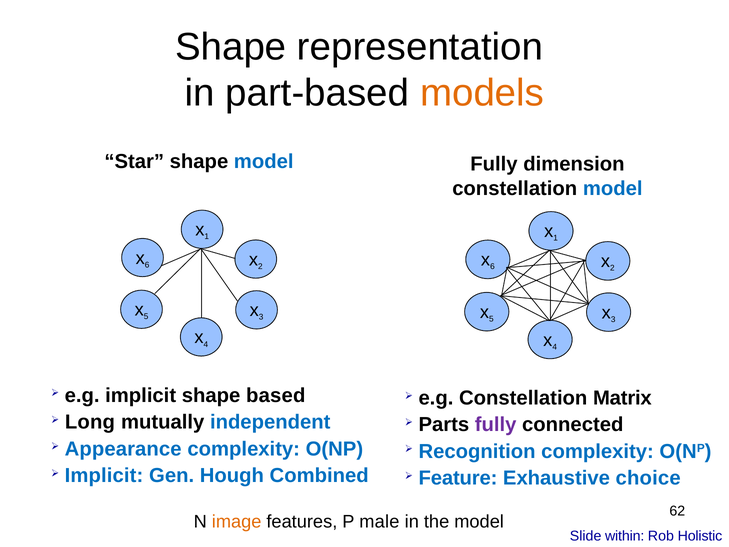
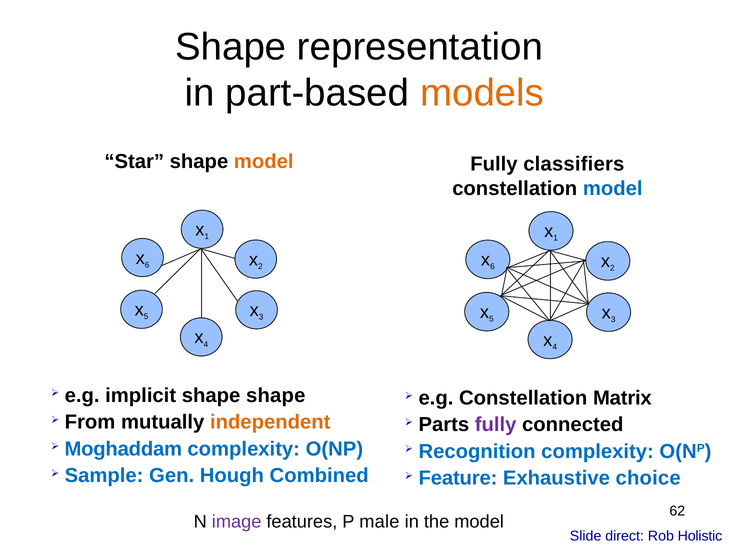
model at (264, 162) colour: blue -> orange
dimension: dimension -> classifiers
shape based: based -> shape
Long: Long -> From
independent colour: blue -> orange
Appearance: Appearance -> Moghaddam
Implicit at (104, 475): Implicit -> Sample
image colour: orange -> purple
within: within -> direct
